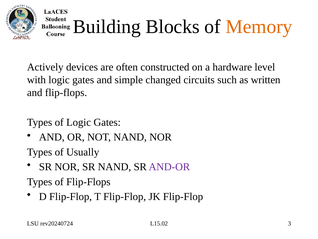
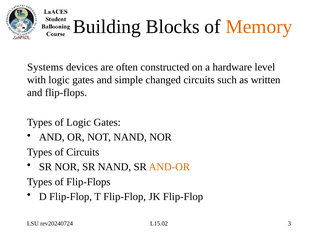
Actively: Actively -> Systems
of Usually: Usually -> Circuits
AND-OR colour: purple -> orange
